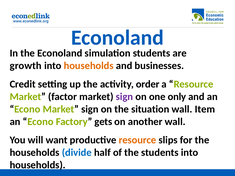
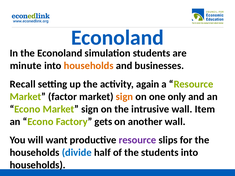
growth: growth -> minute
Credit: Credit -> Recall
order: order -> again
sign at (124, 97) colour: purple -> orange
situation: situation -> intrusive
resource at (137, 140) colour: orange -> purple
